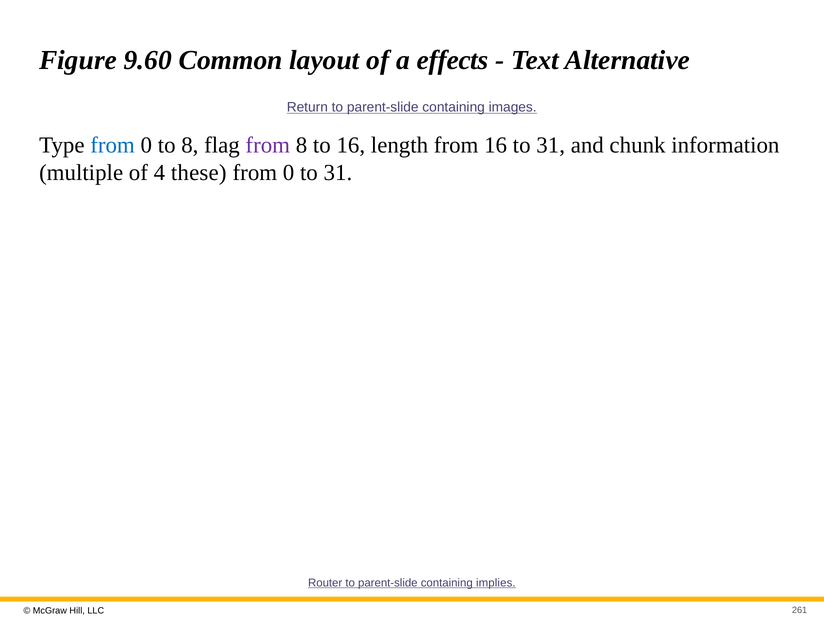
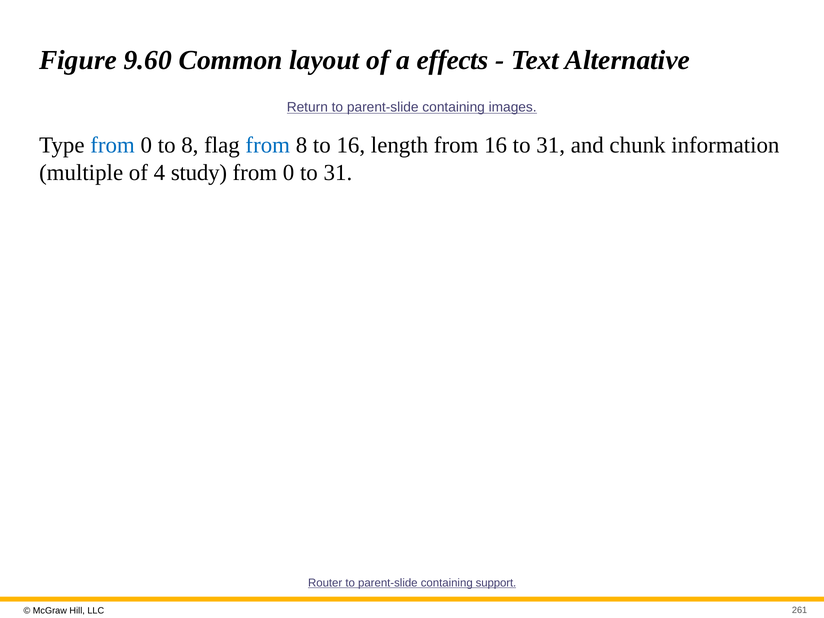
from at (268, 145) colour: purple -> blue
these: these -> study
implies: implies -> support
